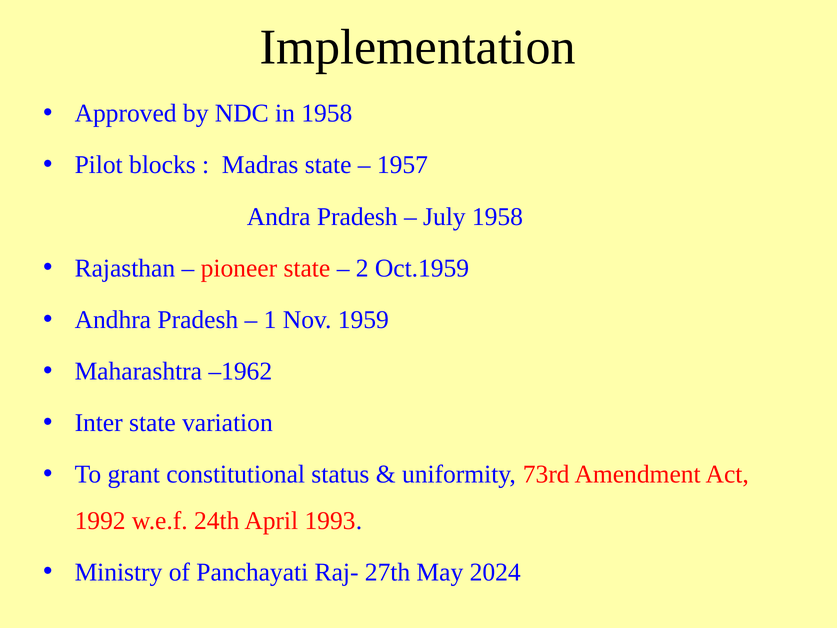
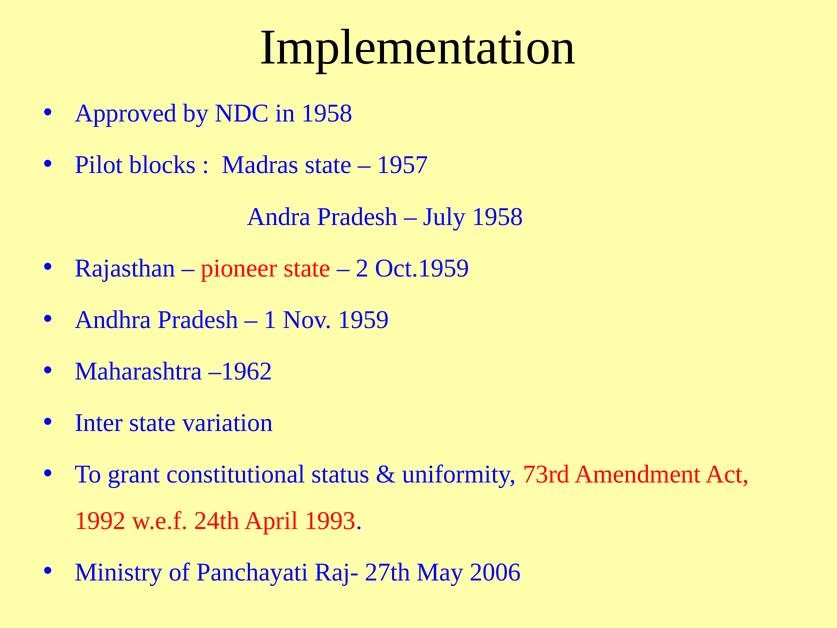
2024: 2024 -> 2006
